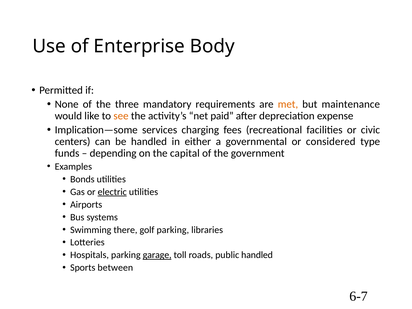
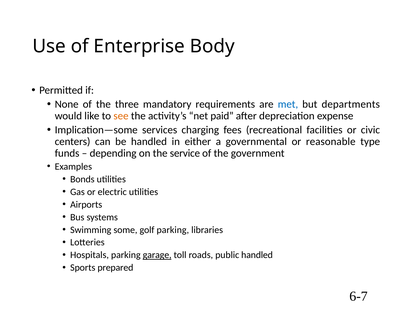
met colour: orange -> blue
maintenance: maintenance -> departments
considered: considered -> reasonable
capital: capital -> service
electric underline: present -> none
there: there -> some
between: between -> prepared
